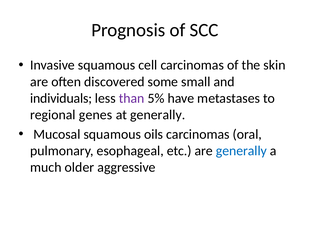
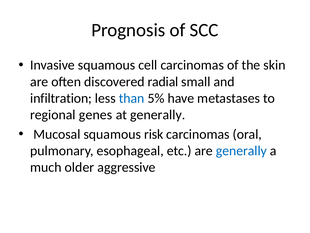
some: some -> radial
individuals: individuals -> infiltration
than colour: purple -> blue
oils: oils -> risk
